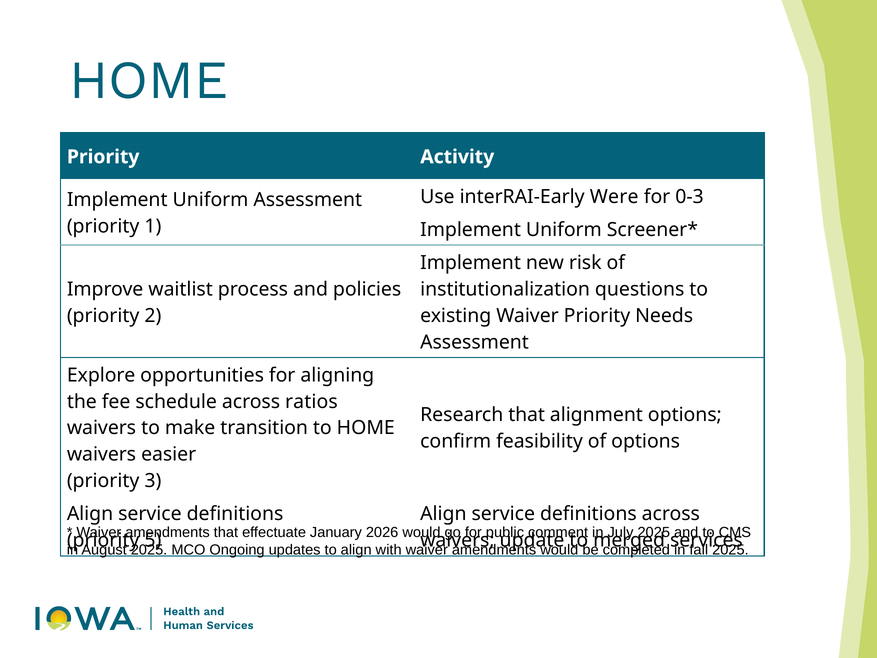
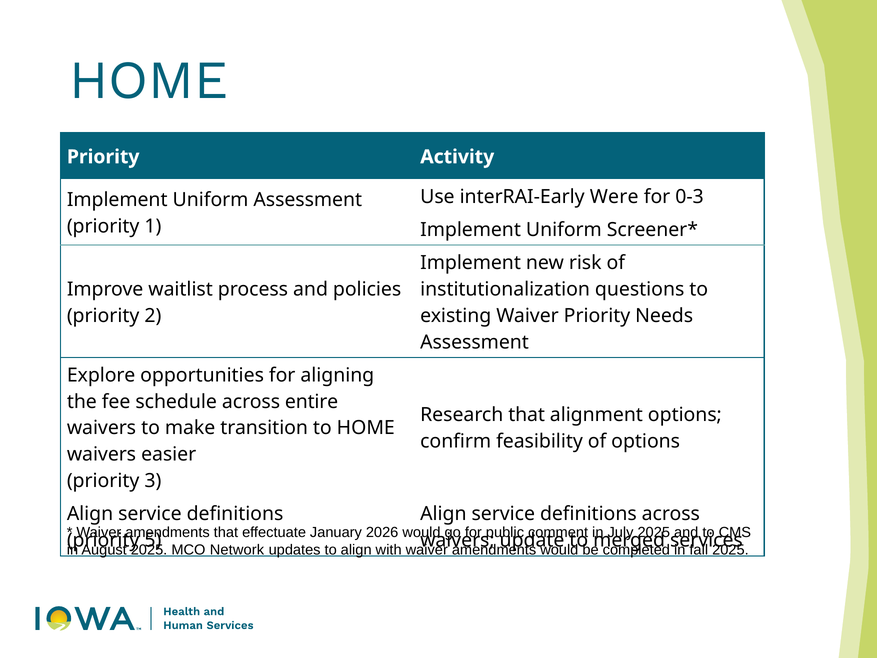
ratios: ratios -> entire
Ongoing: Ongoing -> Network
